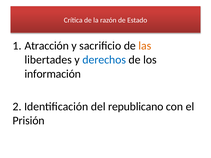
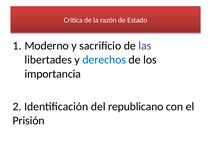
Atracción: Atracción -> Moderno
las colour: orange -> purple
información: información -> importancia
